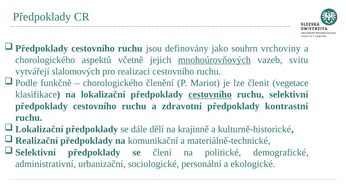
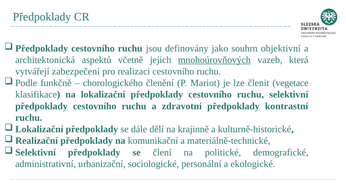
vrchoviny: vrchoviny -> objektivní
chorologického at (45, 60): chorologického -> architektonická
svitu: svitu -> která
slalomových: slalomových -> zabezpečení
cestovního at (210, 94) underline: present -> none
